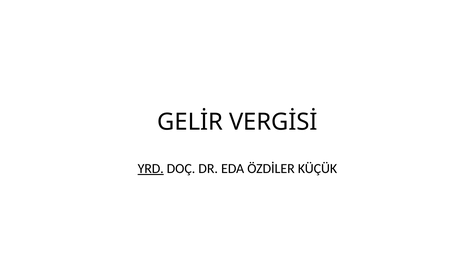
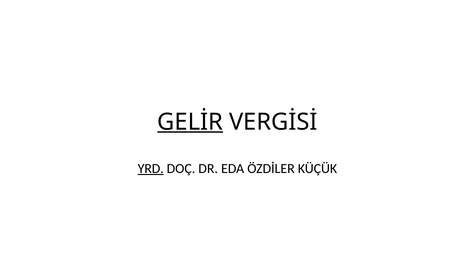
GELİR underline: none -> present
